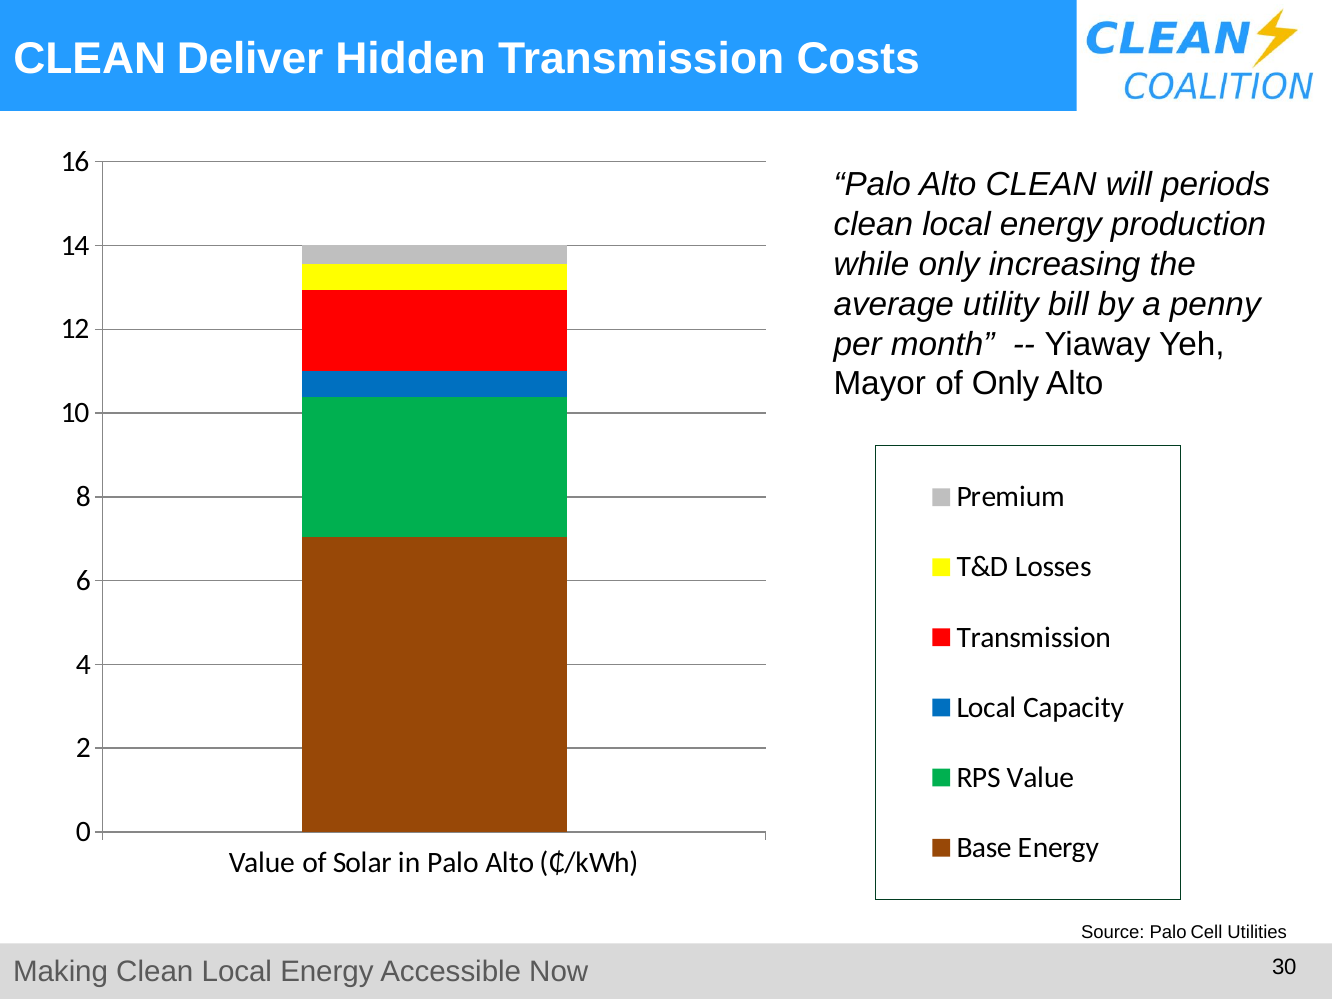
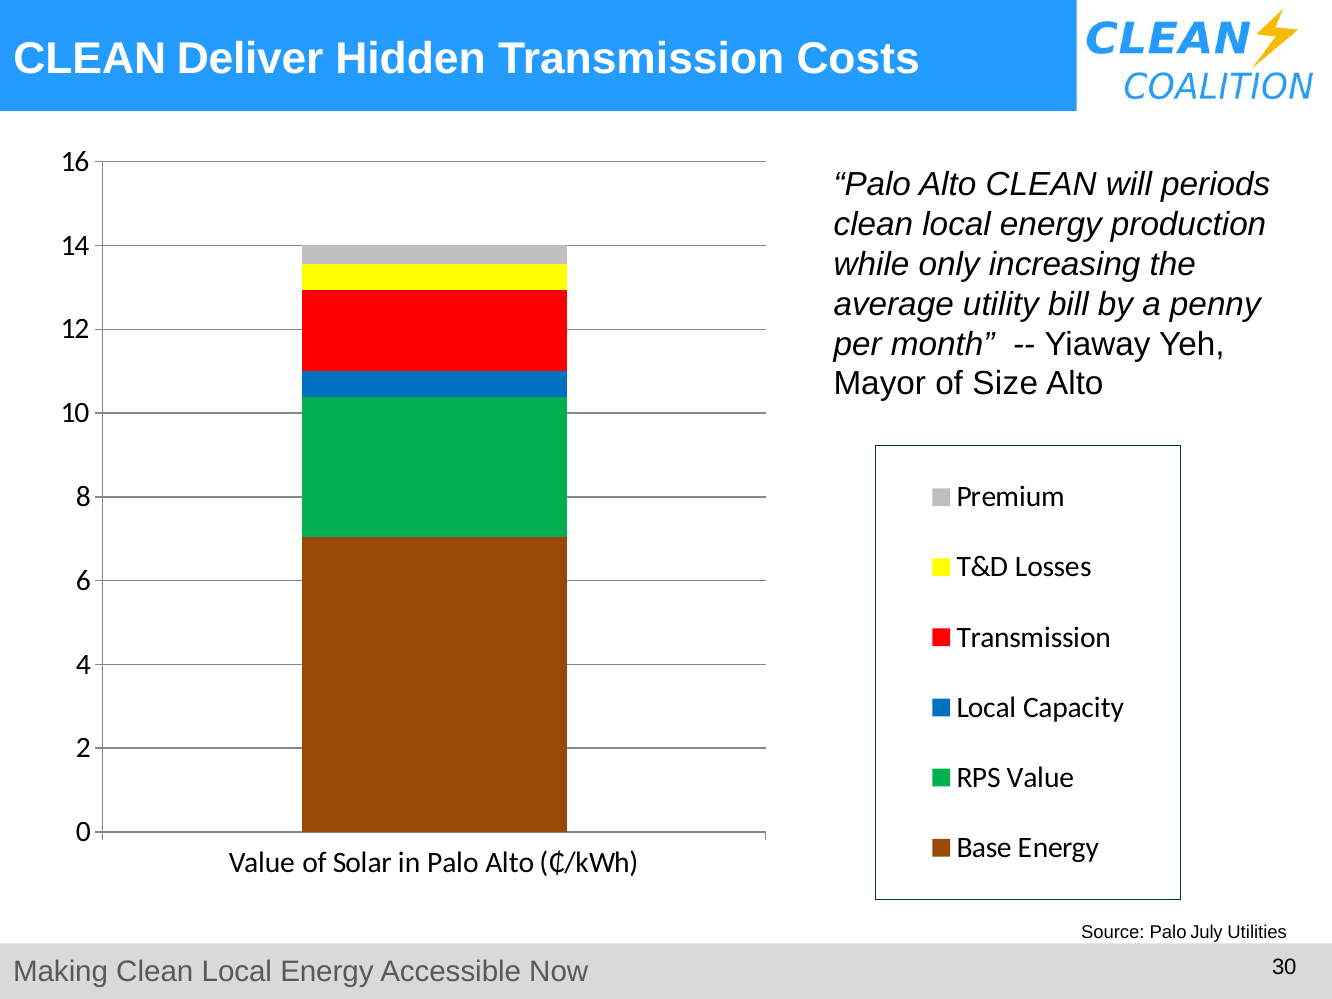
of Only: Only -> Size
Cell: Cell -> July
